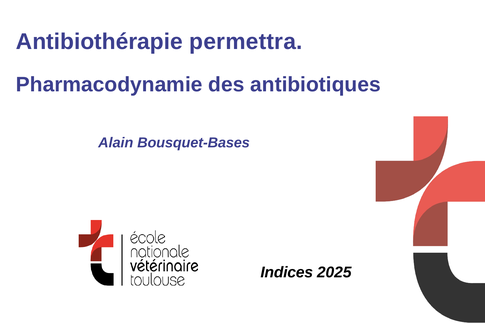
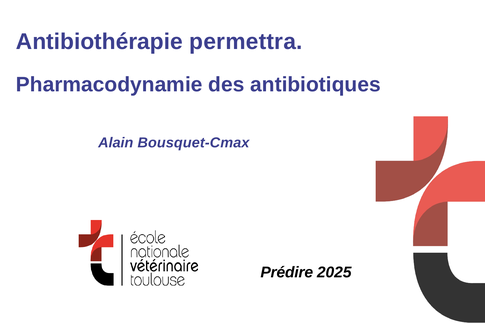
Bousquet-Bases: Bousquet-Bases -> Bousquet-Cmax
Indices: Indices -> Prédire
